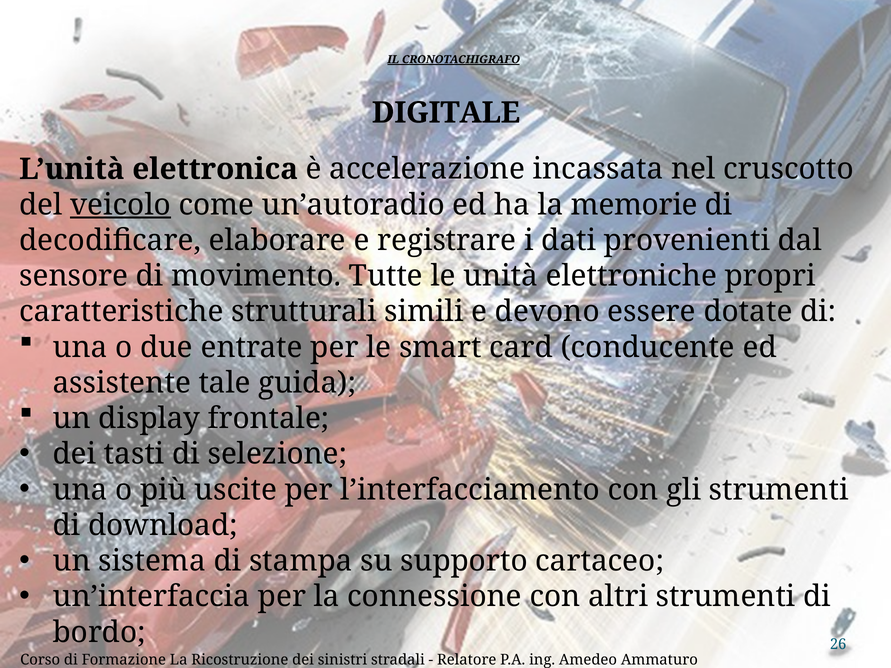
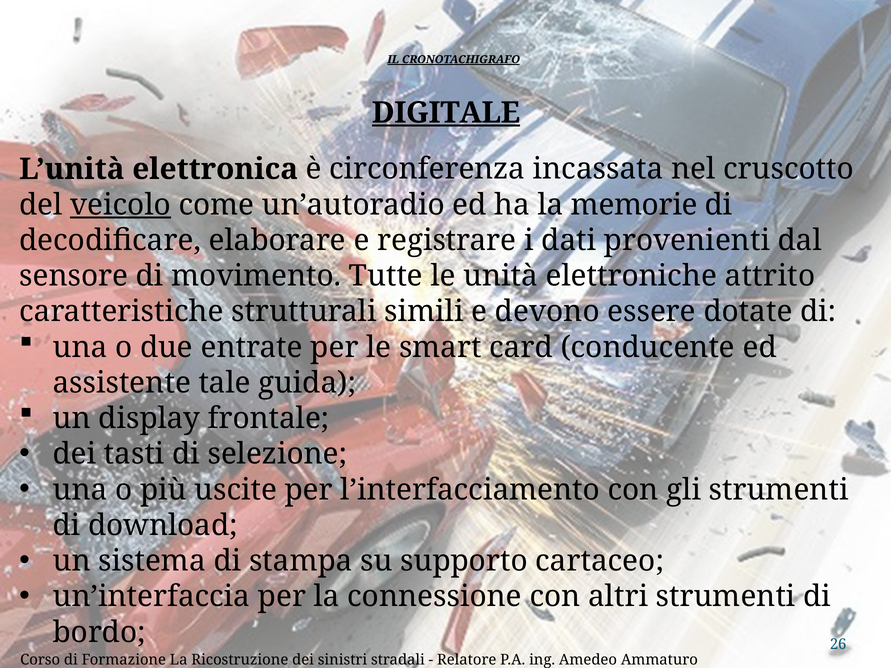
DIGITALE underline: none -> present
accelerazione: accelerazione -> circonferenza
propri: propri -> attrito
